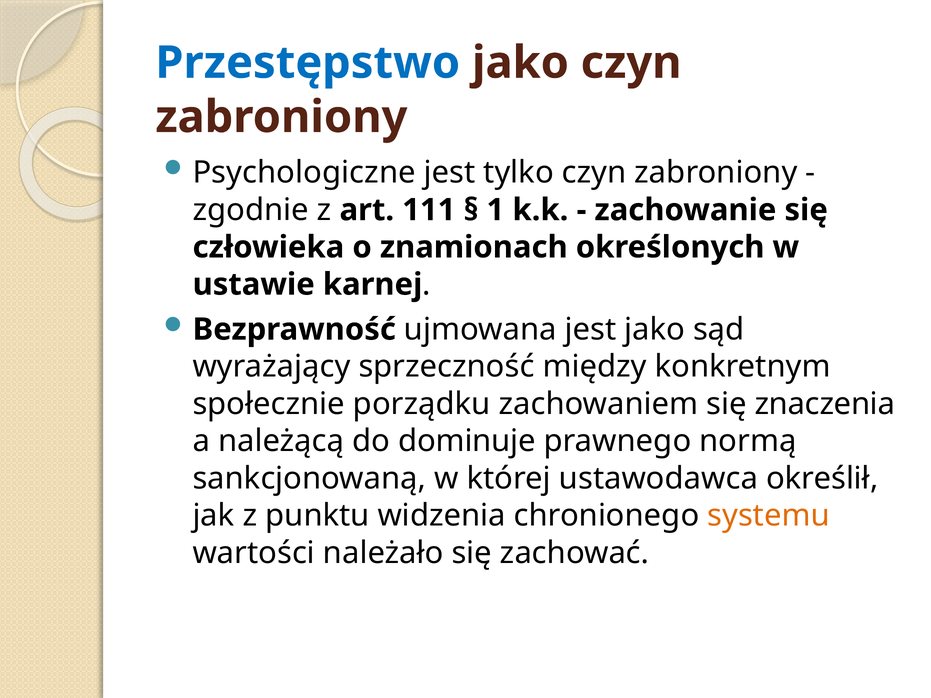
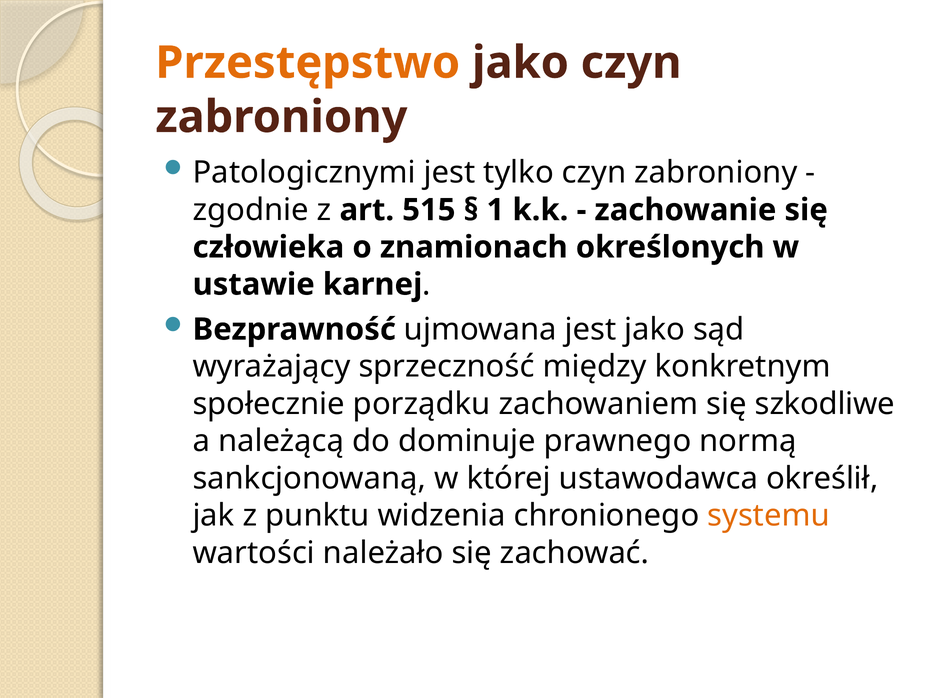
Przestępstwo colour: blue -> orange
Psychologiczne: Psychologiczne -> Patologicznymi
111: 111 -> 515
znaczenia: znaczenia -> szkodliwe
